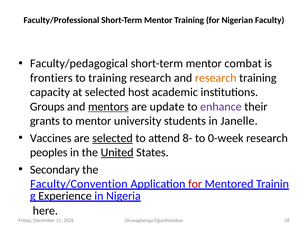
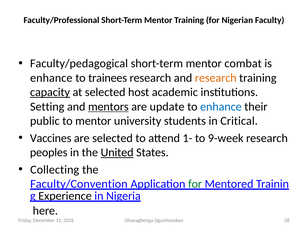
frontiers at (51, 78): frontiers -> enhance
to training: training -> trainees
capacity underline: none -> present
Groups: Groups -> Setting
enhance at (221, 107) colour: purple -> blue
grants: grants -> public
Janelle: Janelle -> Critical
selected at (113, 138) underline: present -> none
8-: 8- -> 1-
0-week: 0-week -> 9-week
Secondary: Secondary -> Collecting
for at (195, 184) colour: red -> green
